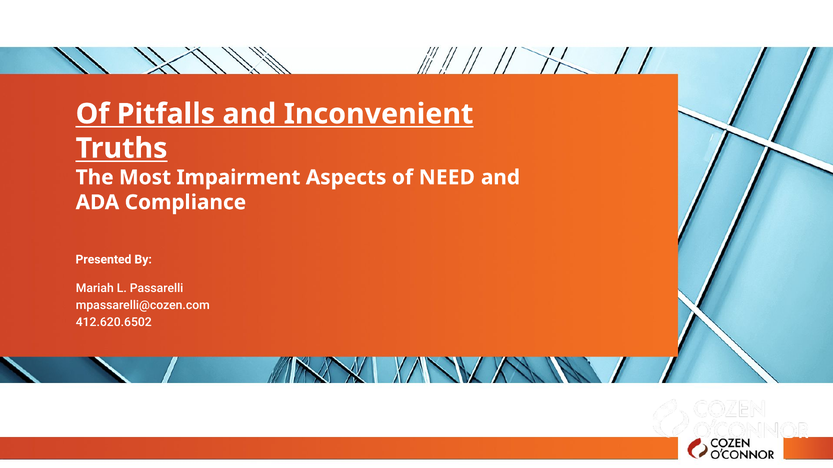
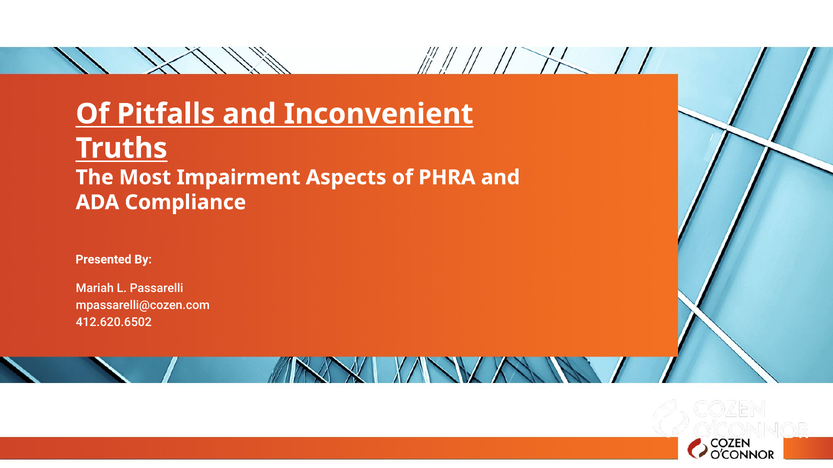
NEED: NEED -> PHRA
